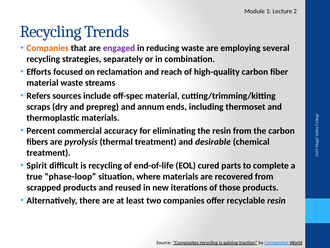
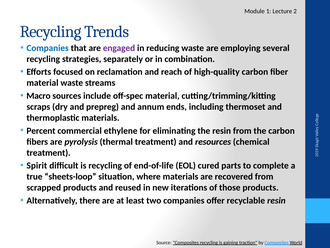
Companies at (48, 48) colour: orange -> blue
Refers: Refers -> Macro
accuracy: accuracy -> ethylene
desirable: desirable -> resources
phase-loop: phase-loop -> sheets-loop
